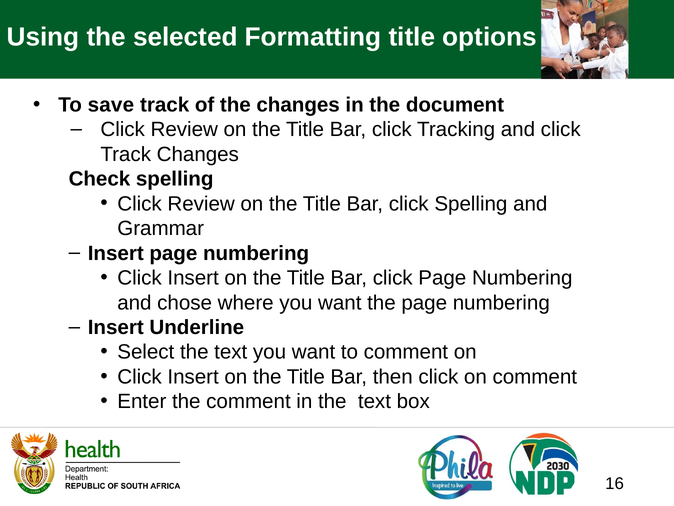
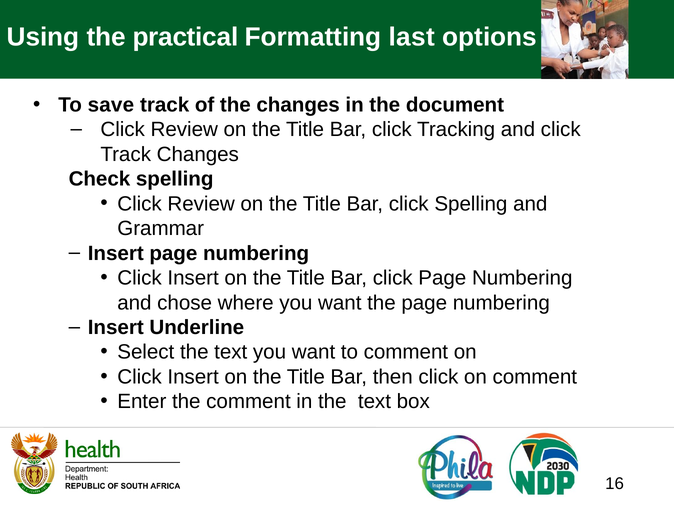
selected: selected -> practical
Formatting title: title -> last
